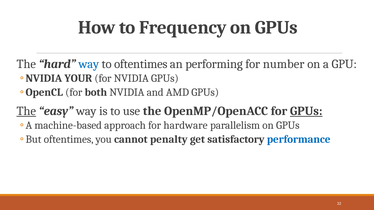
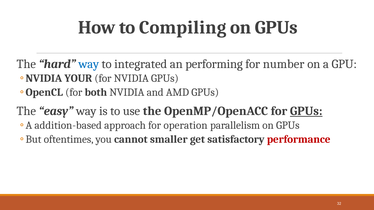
Frequency: Frequency -> Compiling
to oftentimes: oftentimes -> integrated
The at (26, 111) underline: present -> none
machine-based: machine-based -> addition-based
hardware: hardware -> operation
penalty: penalty -> smaller
performance colour: blue -> red
